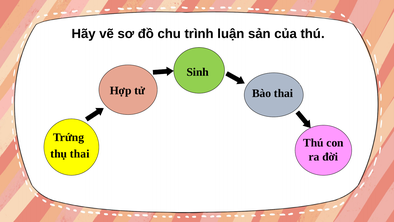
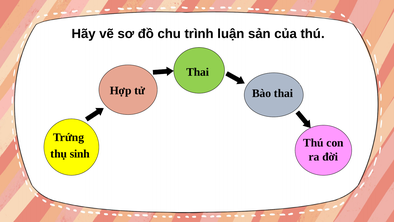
Sinh at (198, 72): Sinh -> Thai
thụ thai: thai -> sinh
